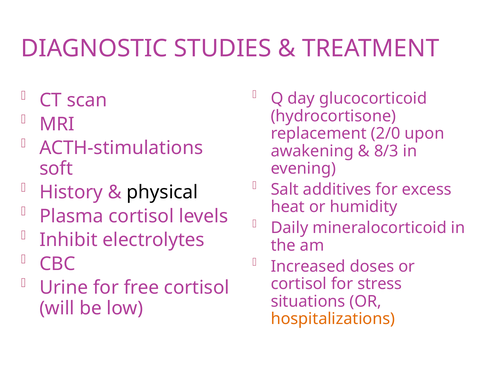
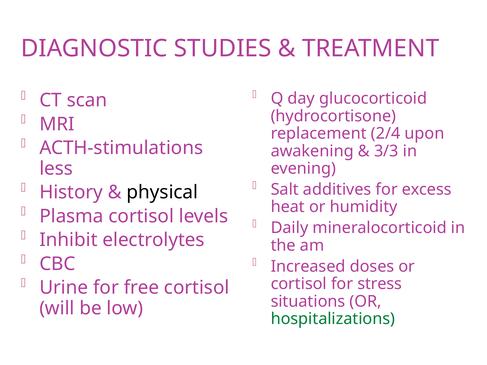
2/0: 2/0 -> 2/4
8/3: 8/3 -> 3/3
soft: soft -> less
hospitalizations colour: orange -> green
